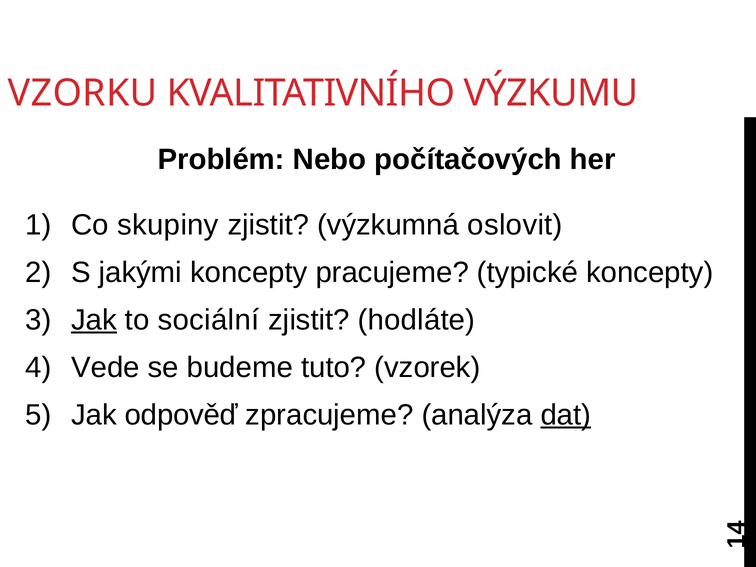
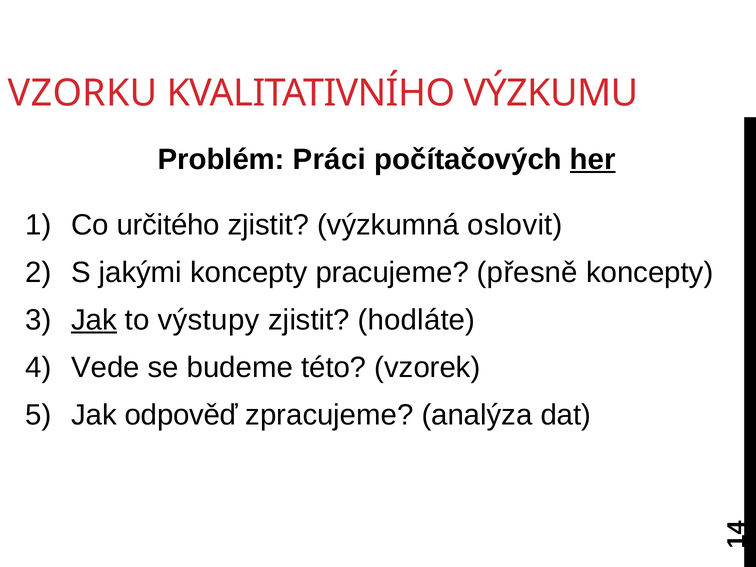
Nebo: Nebo -> Práci
her underline: none -> present
skupiny: skupiny -> určitého
typické: typické -> přesně
sociální: sociální -> výstupy
tuto: tuto -> této
dat underline: present -> none
